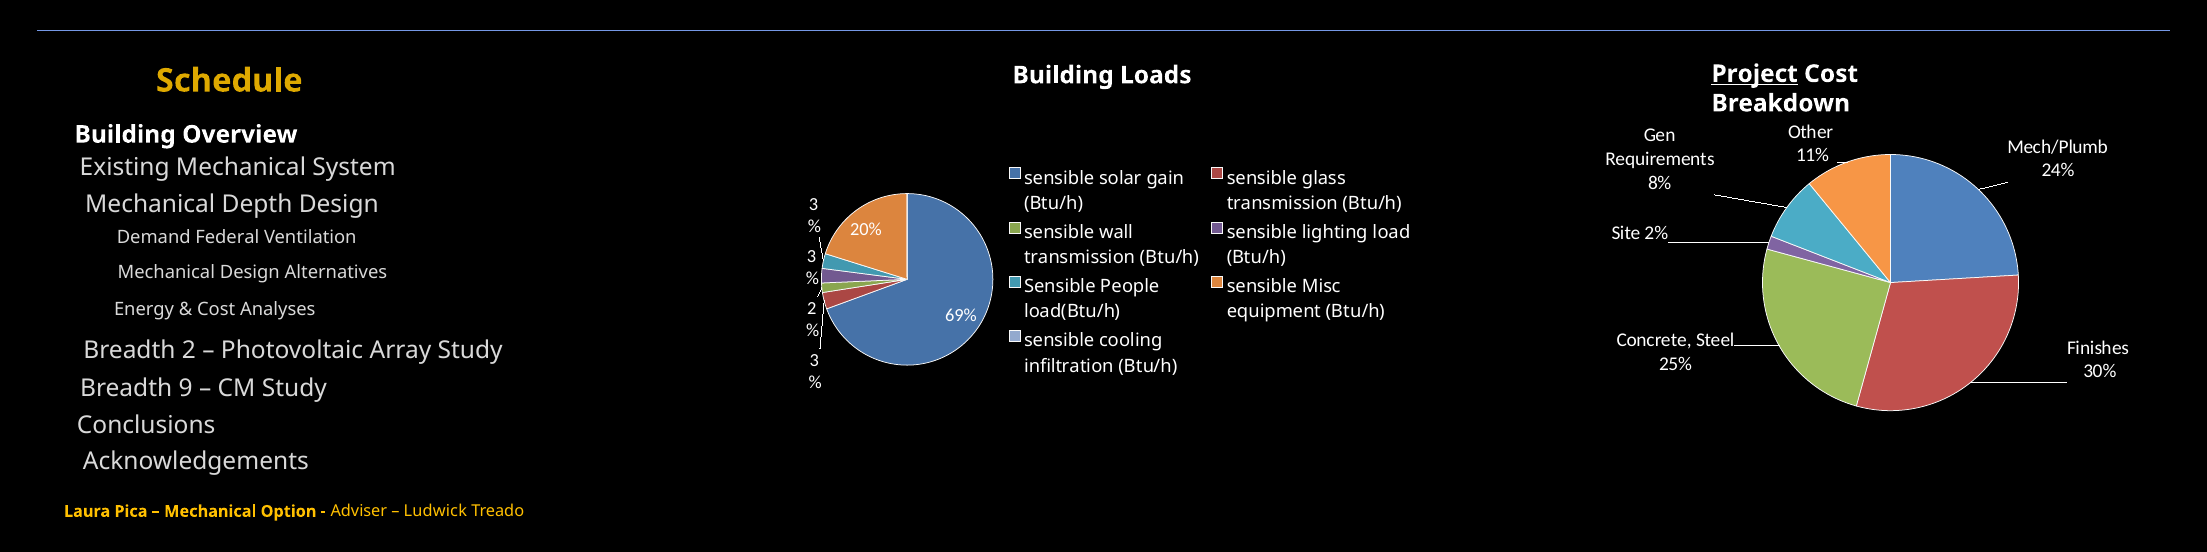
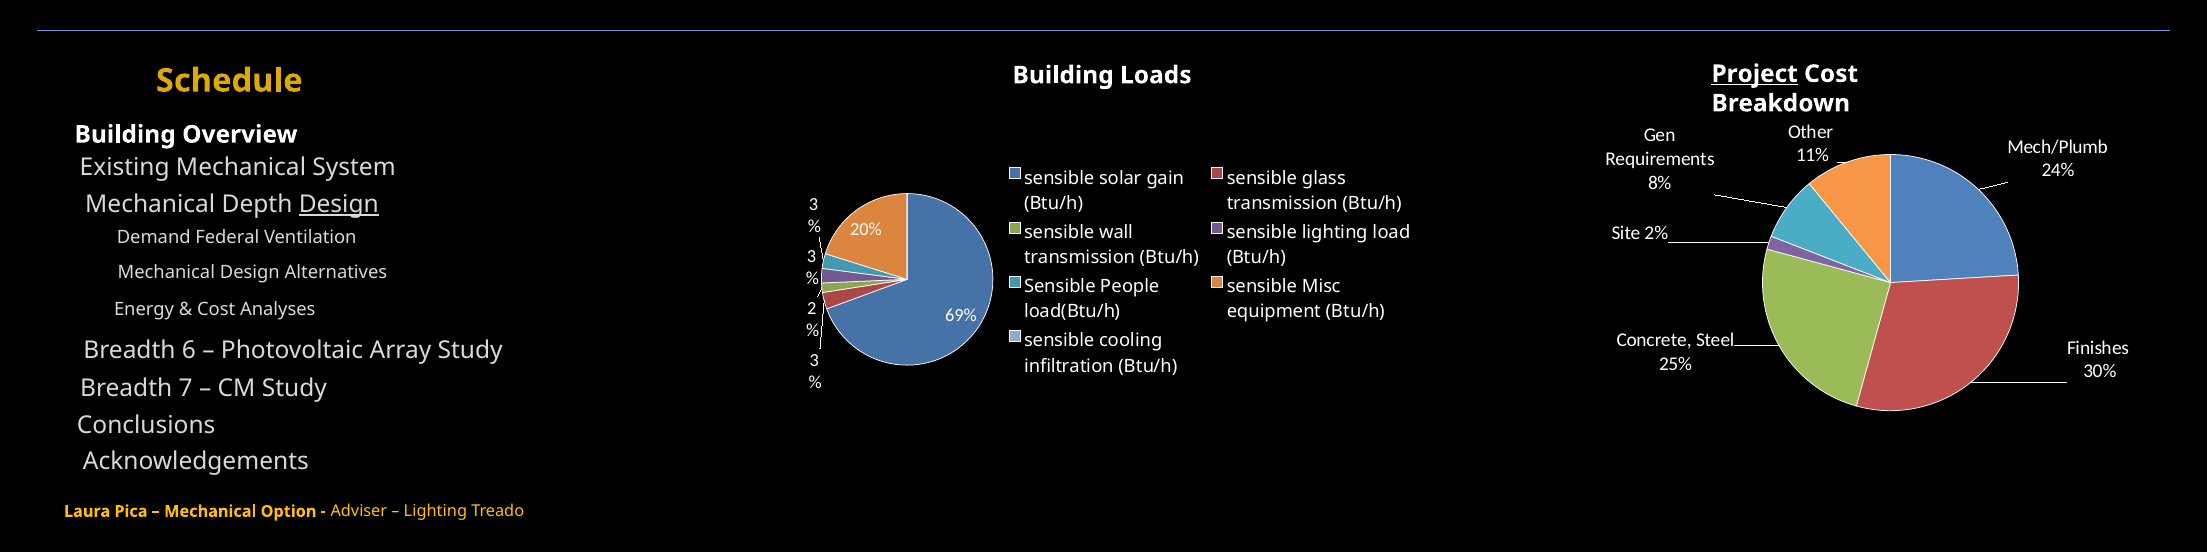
Design at (339, 204) underline: none -> present
Breadth 2: 2 -> 6
9: 9 -> 7
Ludwick at (435, 511): Ludwick -> Lighting
